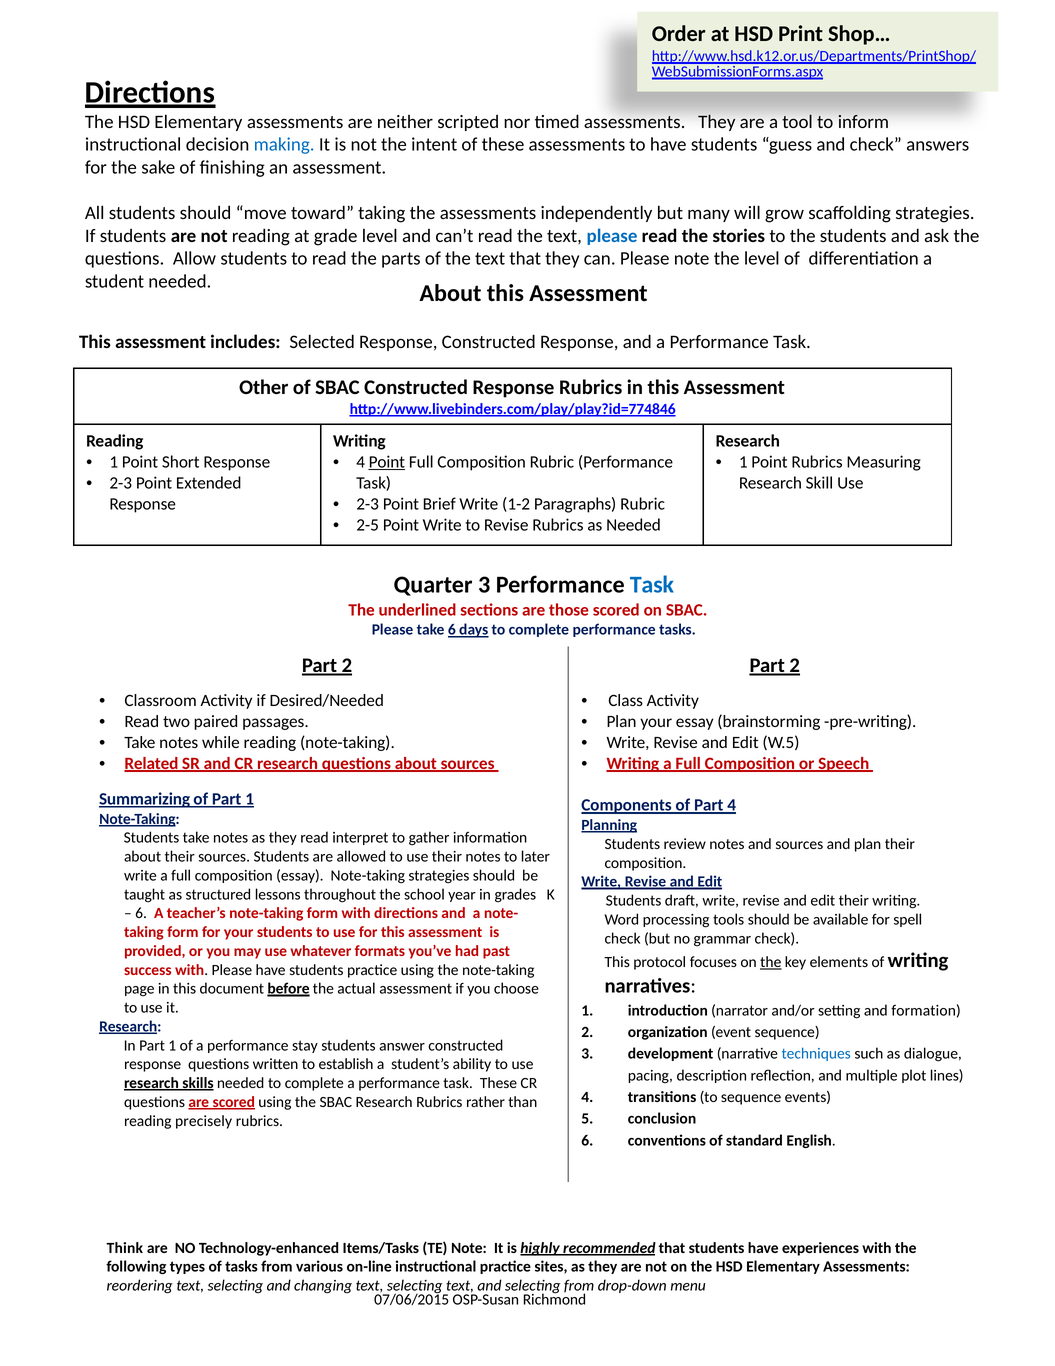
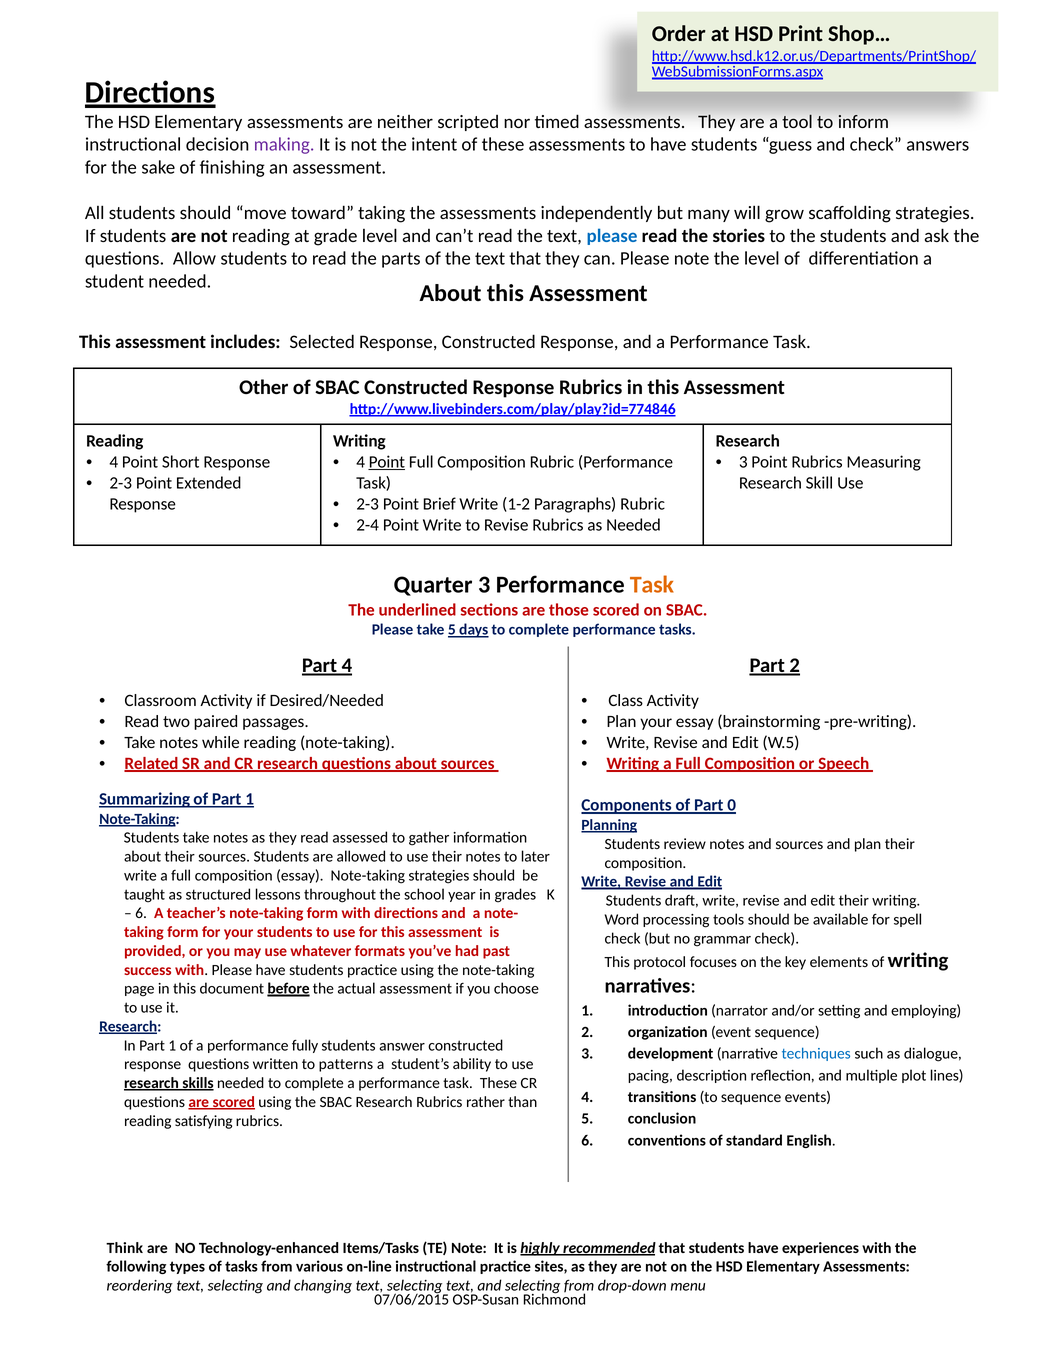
making colour: blue -> purple
1 at (114, 462): 1 -> 4
1 at (743, 462): 1 -> 3
2-5: 2-5 -> 2-4
Task at (652, 585) colour: blue -> orange
take 6: 6 -> 5
2 at (347, 665): 2 -> 4
Part 4: 4 -> 0
interpret: interpret -> assessed
the at (771, 962) underline: present -> none
formation: formation -> employing
stay: stay -> fully
establish: establish -> patterns
precisely: precisely -> satisfying
